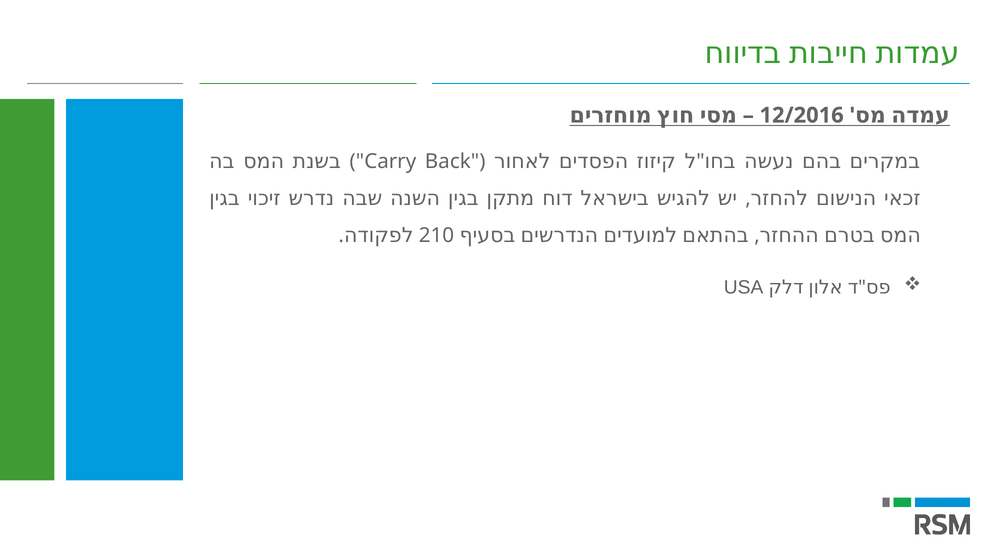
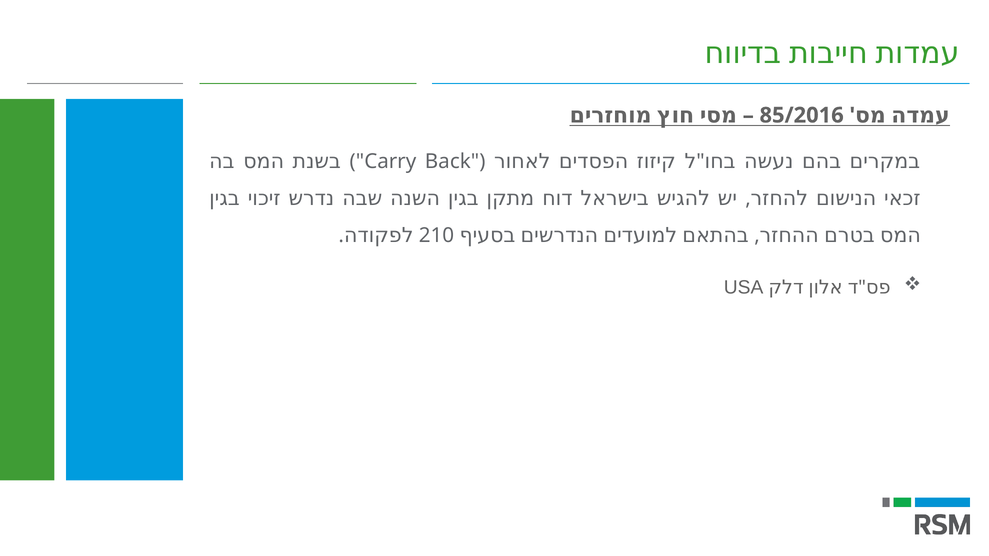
12/2016: 12/2016 -> 85/2016
